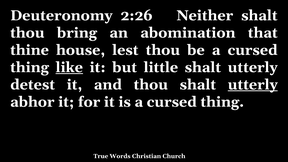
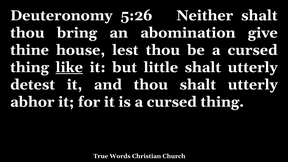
2:26: 2:26 -> 5:26
that: that -> give
utterly at (253, 85) underline: present -> none
